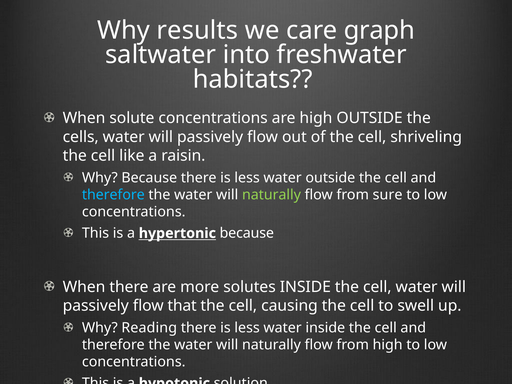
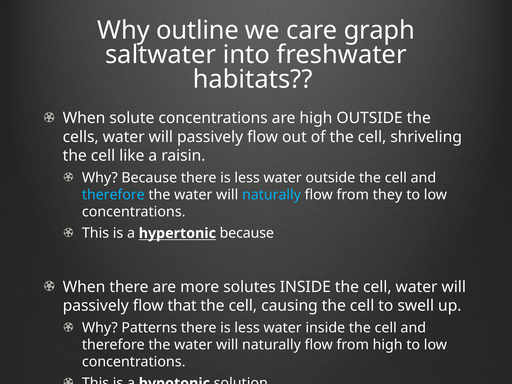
results: results -> outline
naturally at (271, 195) colour: light green -> light blue
sure: sure -> they
Reading: Reading -> Patterns
